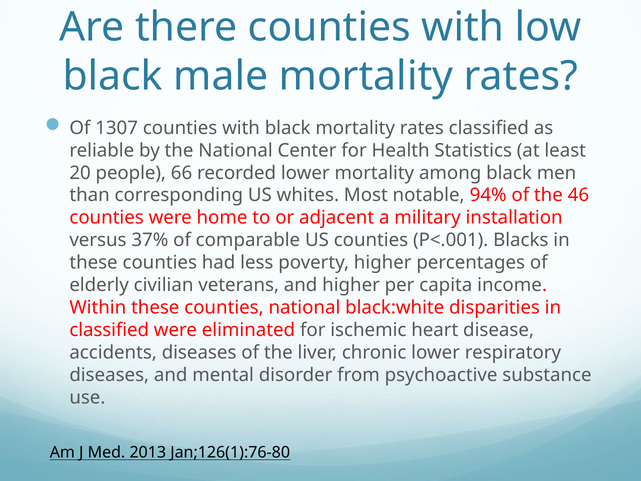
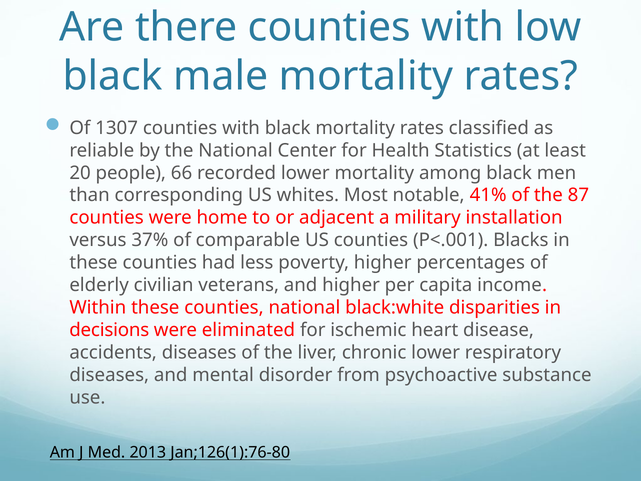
94%: 94% -> 41%
46: 46 -> 87
classified at (109, 330): classified -> decisions
